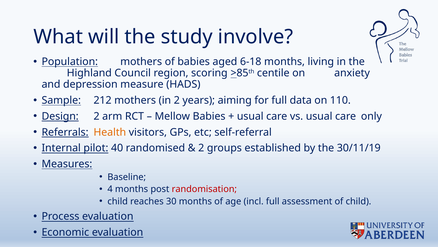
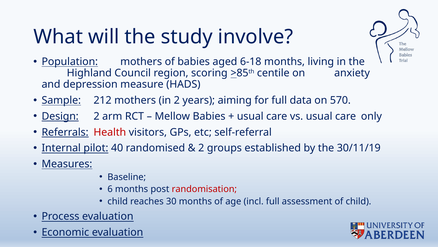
110: 110 -> 570
Health colour: orange -> red
4: 4 -> 6
